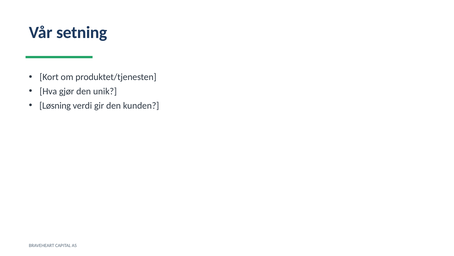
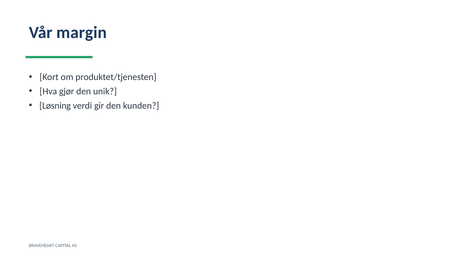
setning: setning -> margin
